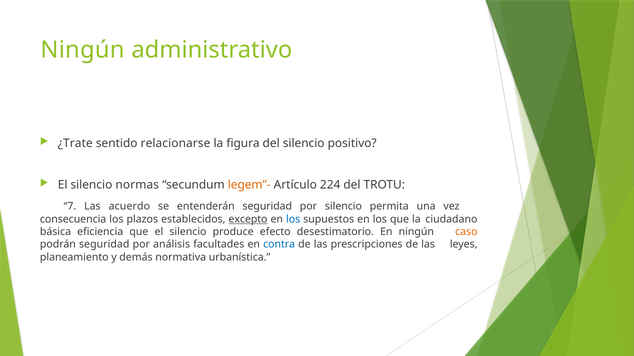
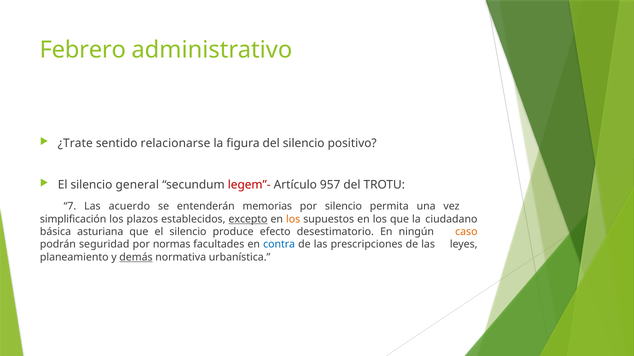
Ningún at (82, 50): Ningún -> Febrero
normas: normas -> general
legem”- colour: orange -> red
224: 224 -> 957
entenderán seguridad: seguridad -> memorias
consecuencia: consecuencia -> simplificación
los at (293, 220) colour: blue -> orange
eficiencia: eficiencia -> asturiana
análisis: análisis -> normas
demás underline: none -> present
